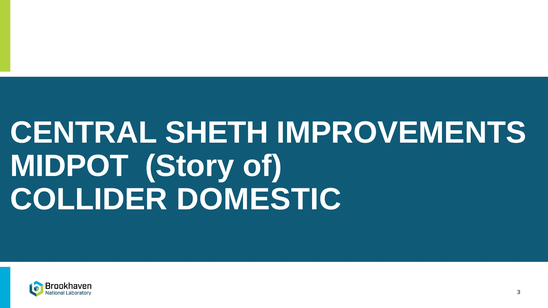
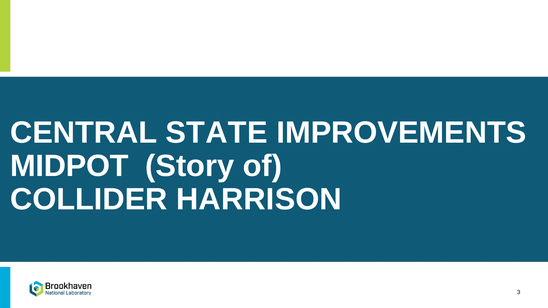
SHETH: SHETH -> STATE
DOMESTIC: DOMESTIC -> HARRISON
